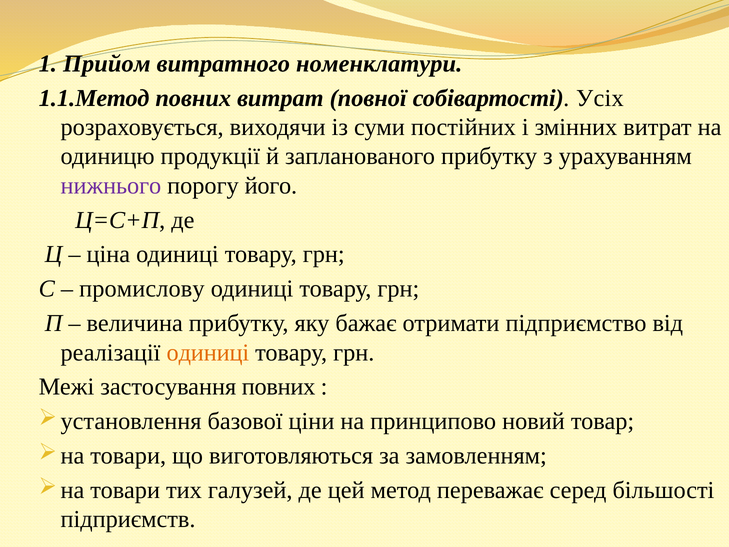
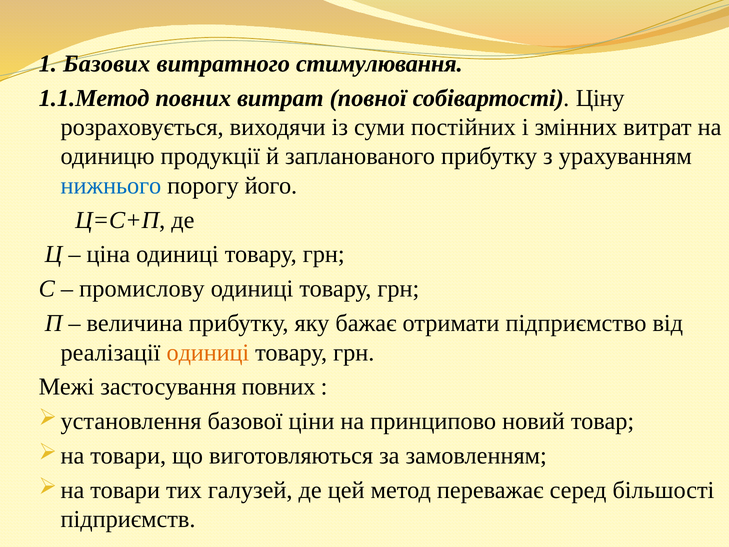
Прийом: Прийом -> Базових
номенклатури: номенклатури -> стимулювання
Усіх: Усіх -> Ціну
нижнього colour: purple -> blue
